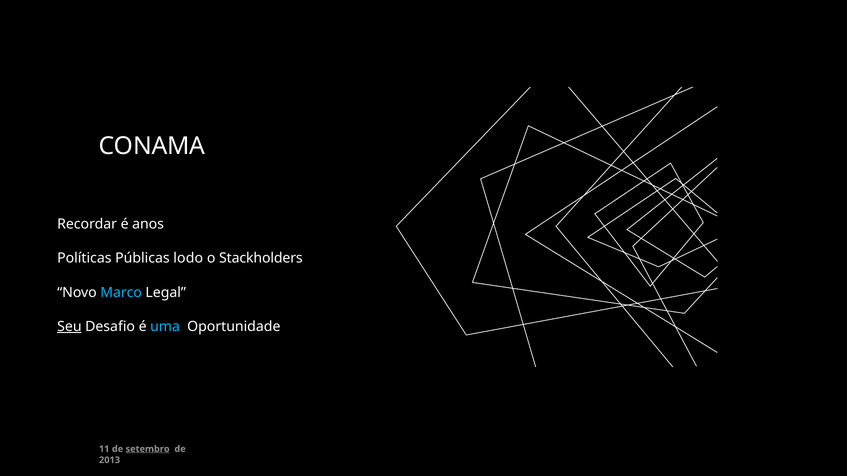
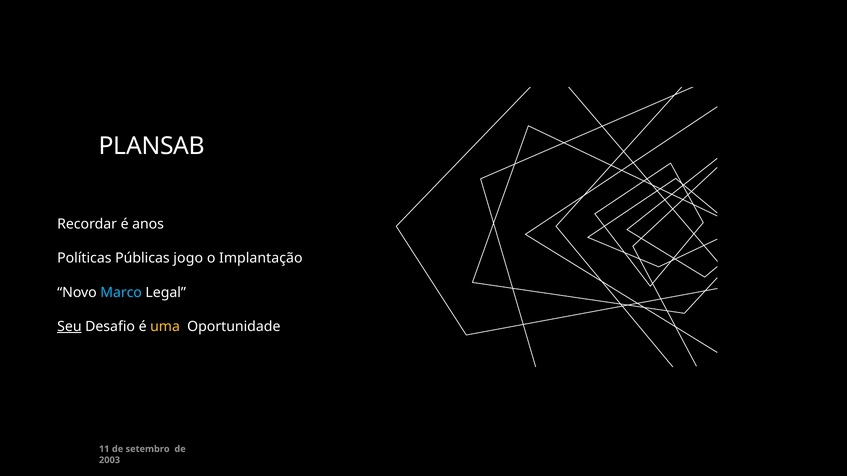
CONAMA: CONAMA -> PLANSAB
lodo: lodo -> jogo
Stackholders: Stackholders -> Implantação
uma colour: light blue -> yellow
setembro underline: present -> none
2013: 2013 -> 2003
